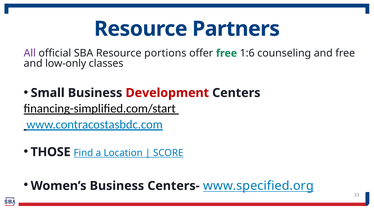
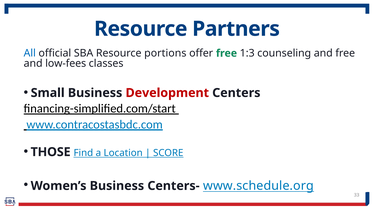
All colour: purple -> blue
1:6: 1:6 -> 1:3
low-only: low-only -> low-fees
www.specified.org: www.specified.org -> www.schedule.org
